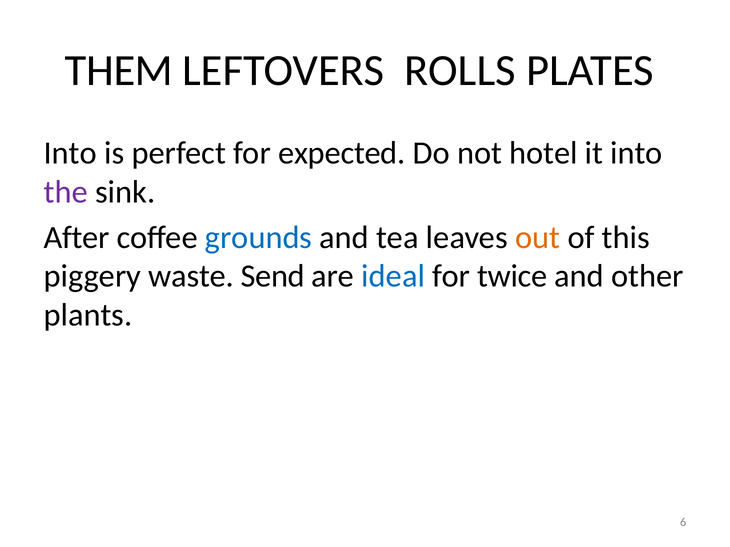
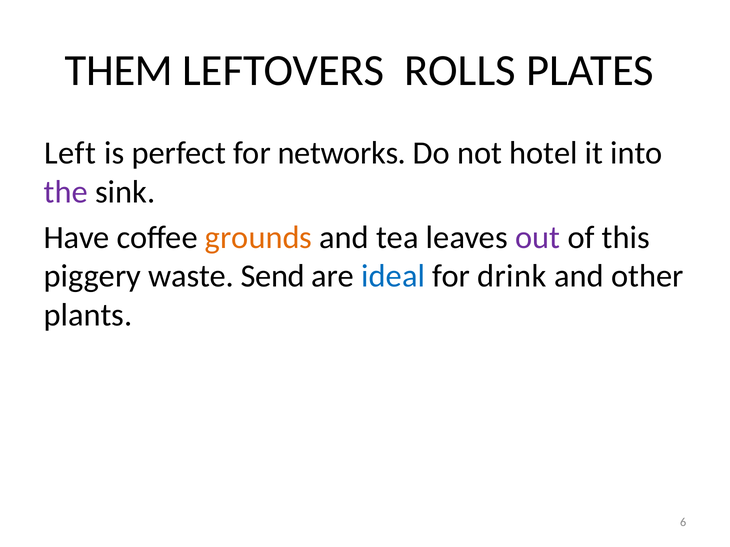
Into at (70, 153): Into -> Left
expected: expected -> networks
After: After -> Have
grounds colour: blue -> orange
out colour: orange -> purple
twice: twice -> drink
